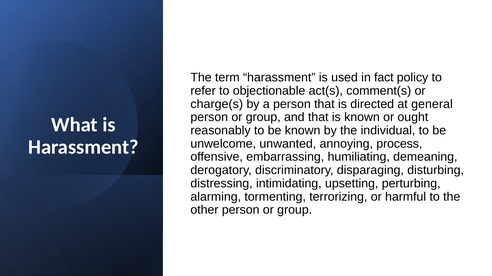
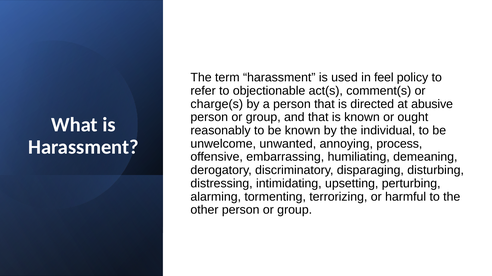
fact: fact -> feel
general: general -> abusive
